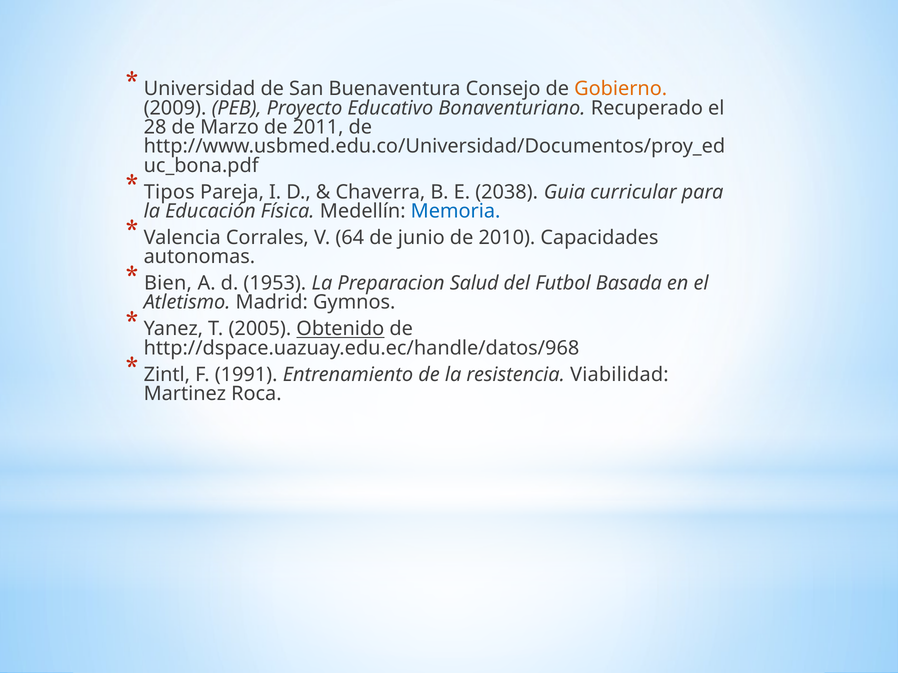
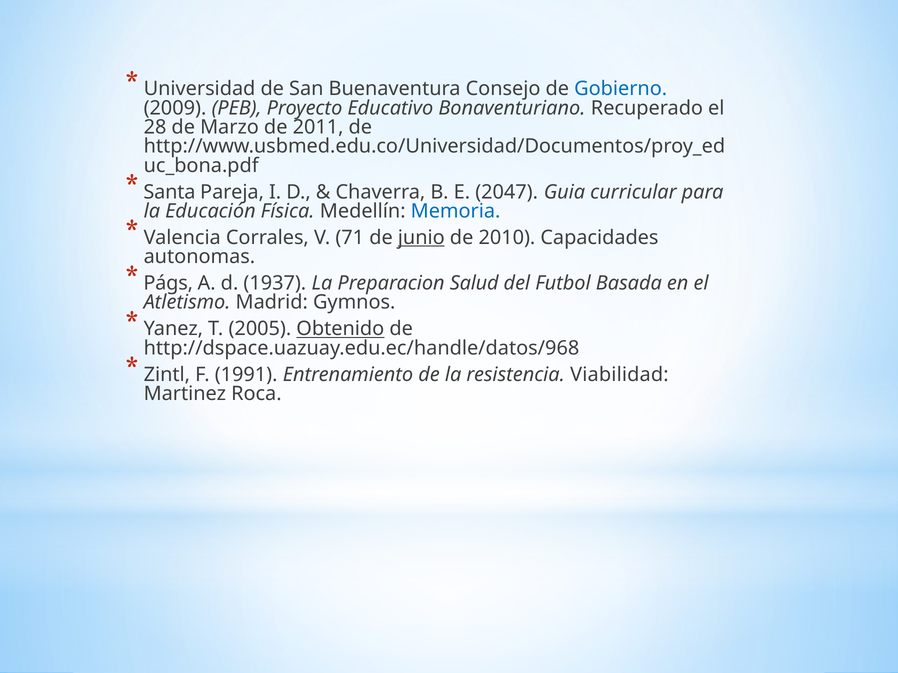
Gobierno colour: orange -> blue
Tipos: Tipos -> Santa
2038: 2038 -> 2047
64: 64 -> 71
junio underline: none -> present
Bien: Bien -> Págs
1953: 1953 -> 1937
